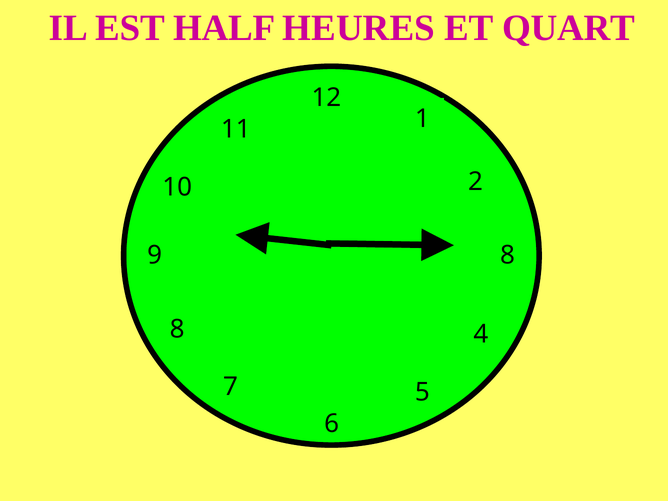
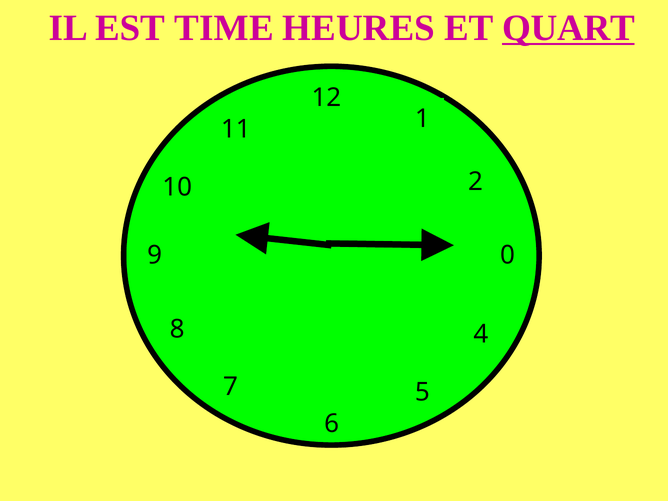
HALF: HALF -> TIME
QUART underline: none -> present
9 8: 8 -> 0
